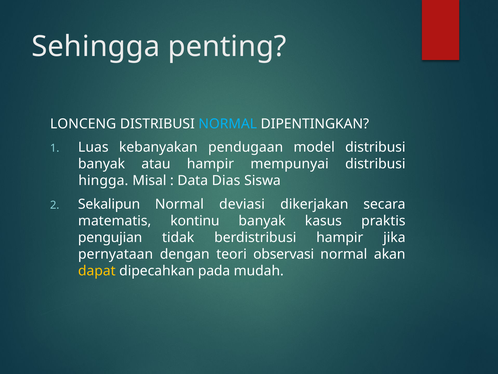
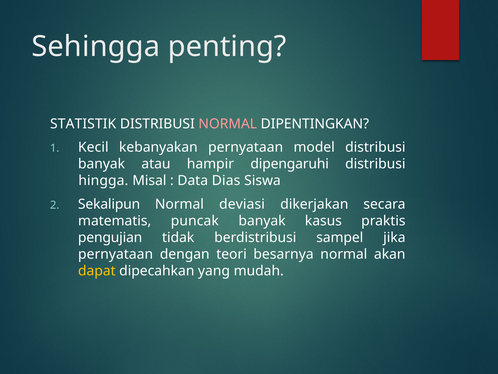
LONCENG: LONCENG -> STATISTIK
NORMAL at (228, 124) colour: light blue -> pink
Luas: Luas -> Kecil
kebanyakan pendugaan: pendugaan -> pernyataan
mempunyai: mempunyai -> dipengaruhi
kontinu: kontinu -> puncak
berdistribusi hampir: hampir -> sampel
observasi: observasi -> besarnya
pada: pada -> yang
